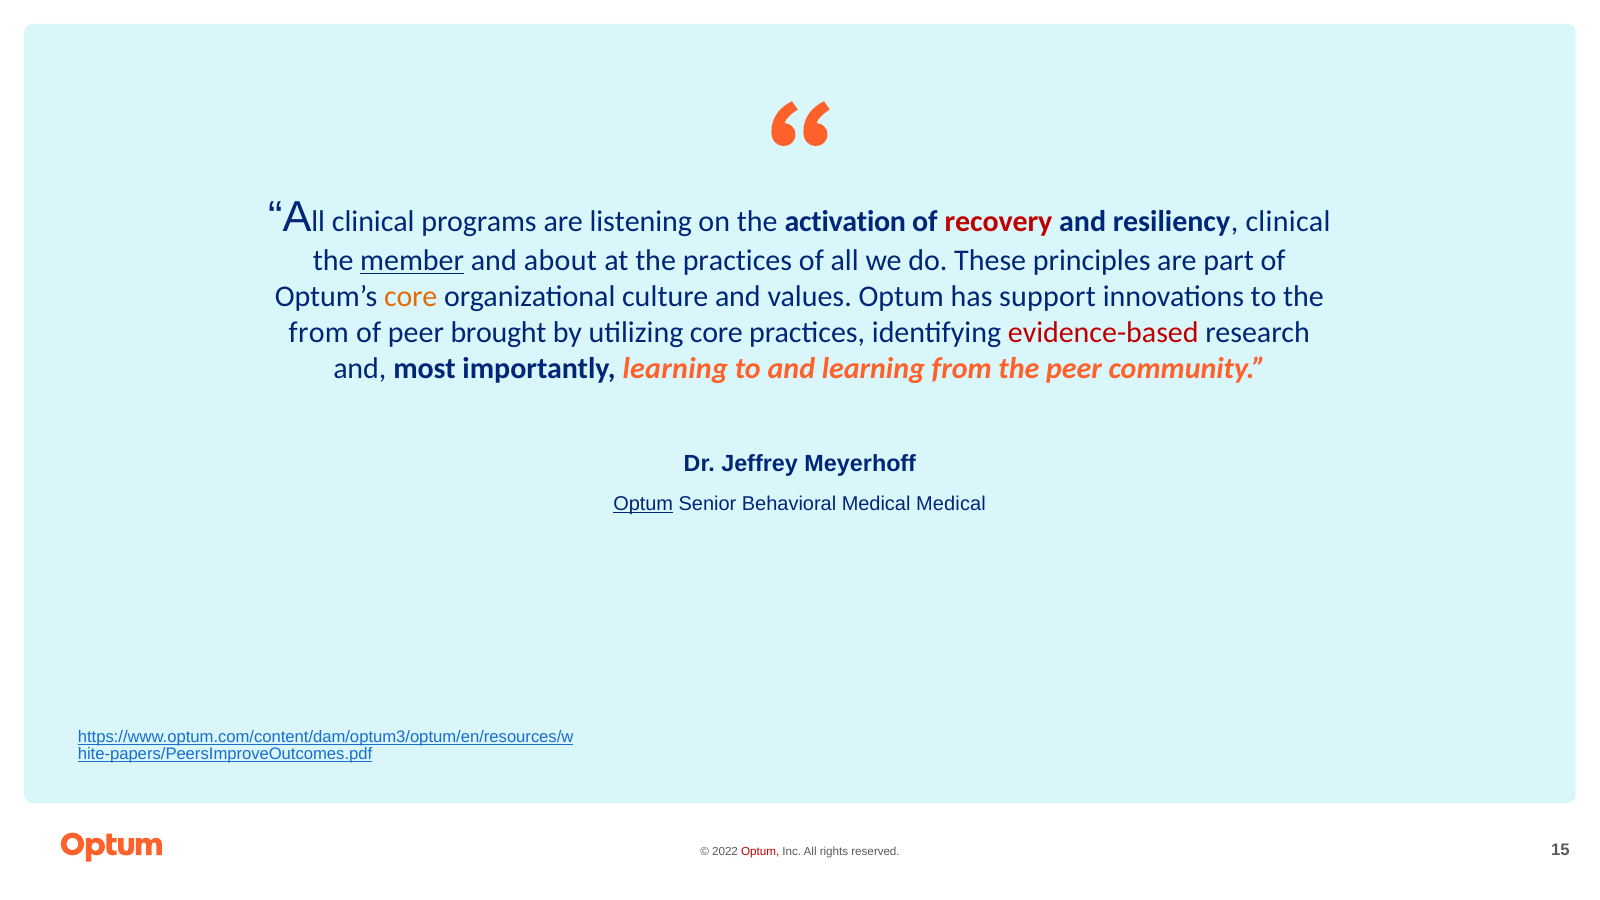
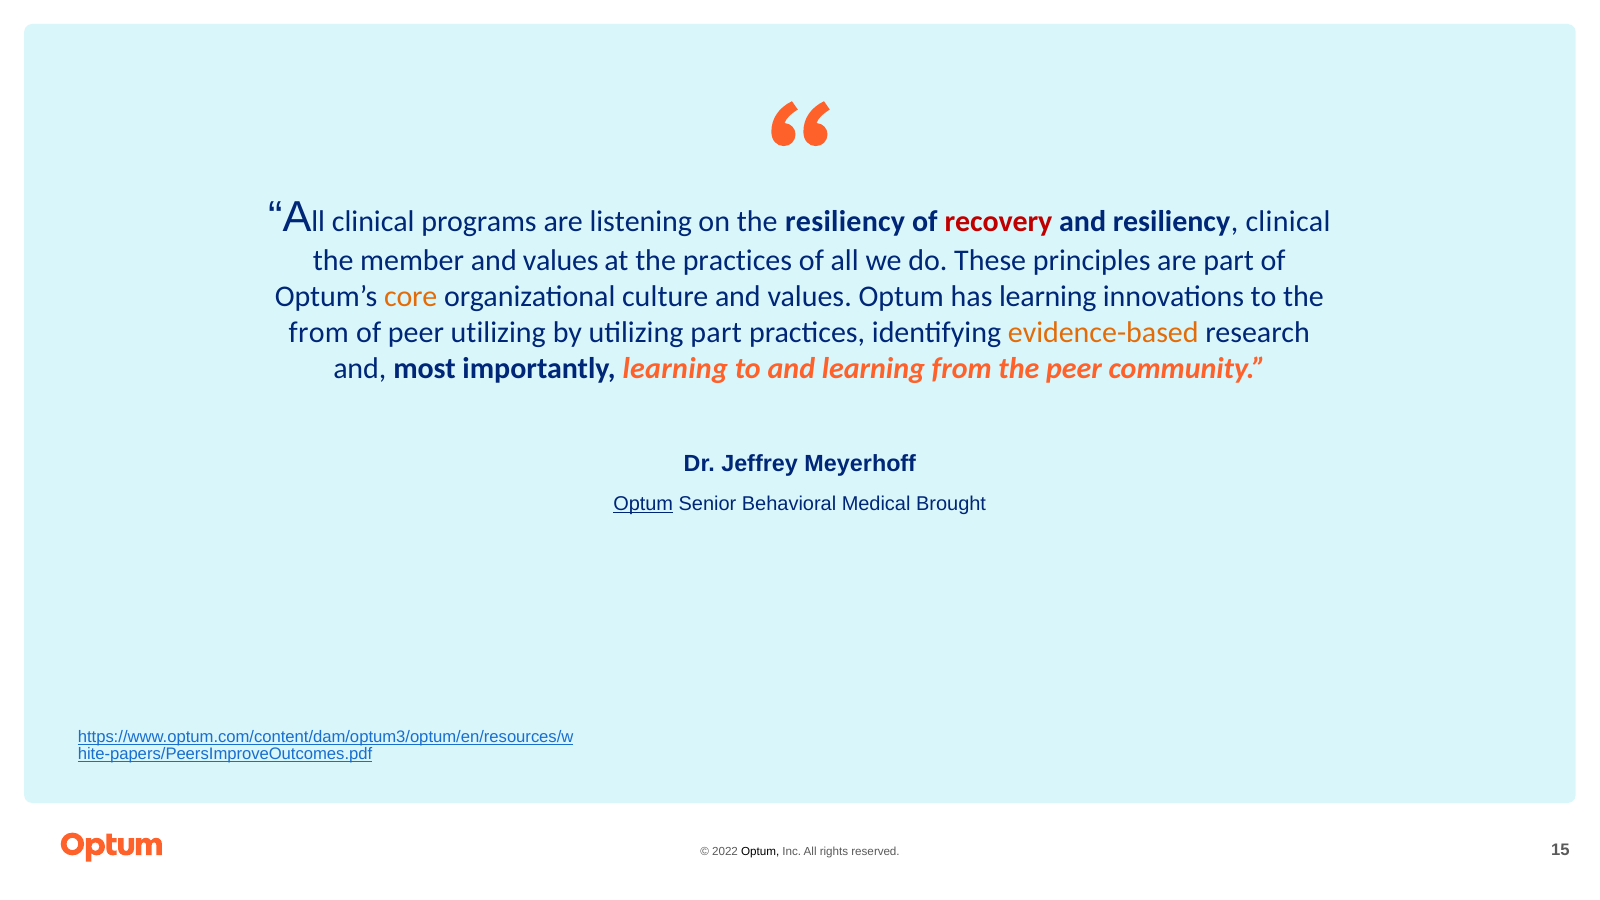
the activation: activation -> resiliency
member underline: present -> none
about at (560, 261): about -> values
has support: support -> learning
peer brought: brought -> utilizing
utilizing core: core -> part
evidence-based colour: red -> orange
Medical Medical: Medical -> Brought
Optum at (760, 852) colour: red -> black
